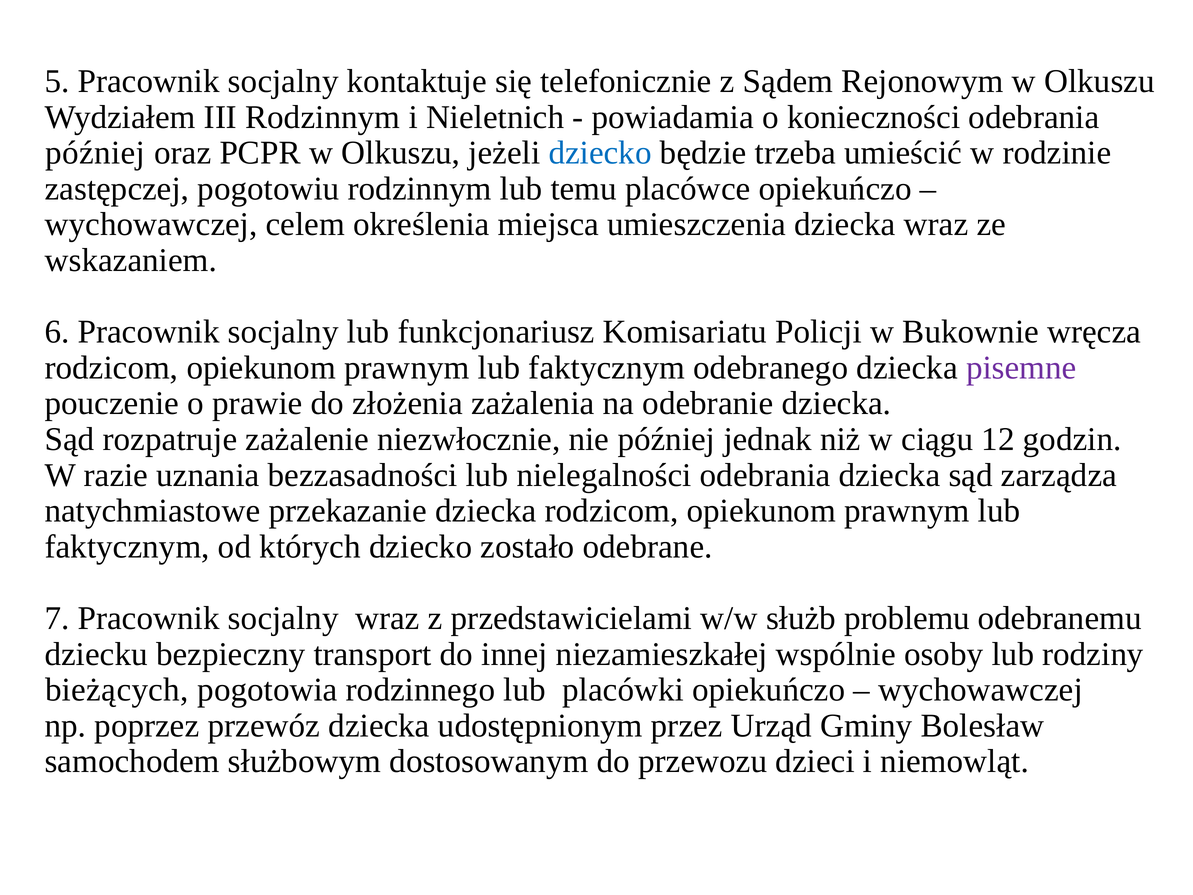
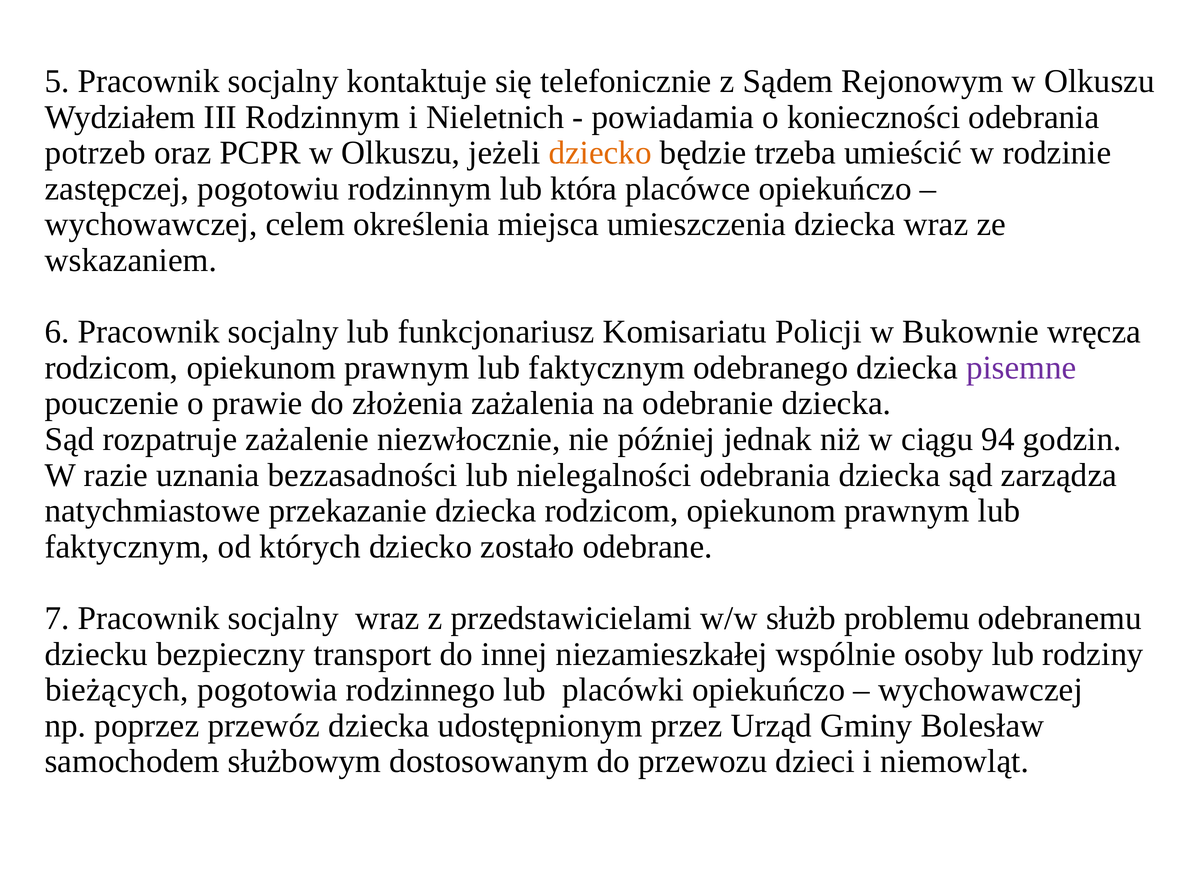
później at (95, 153): później -> potrzeb
dziecko at (600, 153) colour: blue -> orange
temu: temu -> która
12: 12 -> 94
